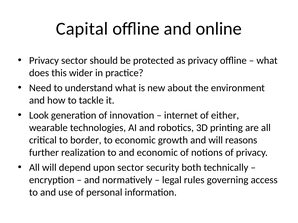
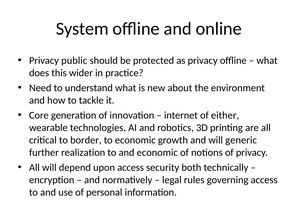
Capital: Capital -> System
Privacy sector: sector -> public
Look: Look -> Core
reasons: reasons -> generic
upon sector: sector -> access
